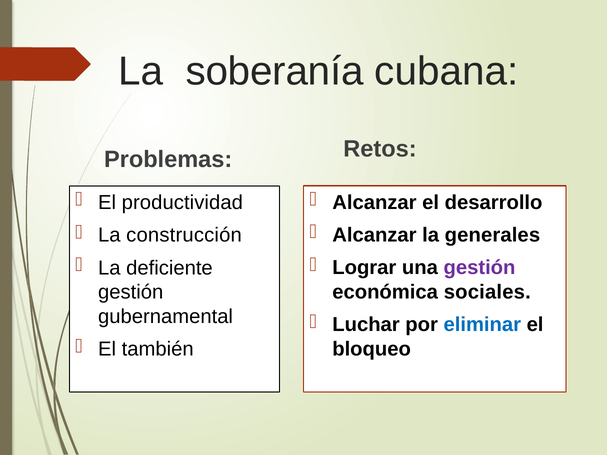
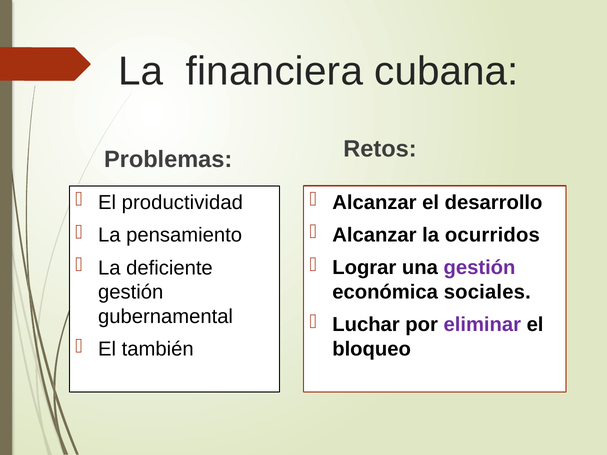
soberanía: soberanía -> financiera
generales: generales -> ocurridos
construcción: construcción -> pensamiento
eliminar colour: blue -> purple
